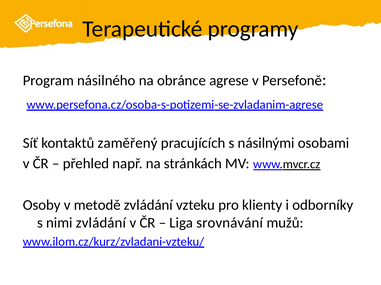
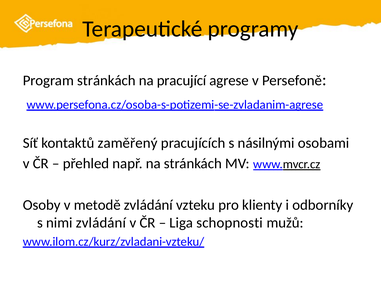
Program násilného: násilného -> stránkách
obránce: obránce -> pracující
srovnávání: srovnávání -> schopnosti
